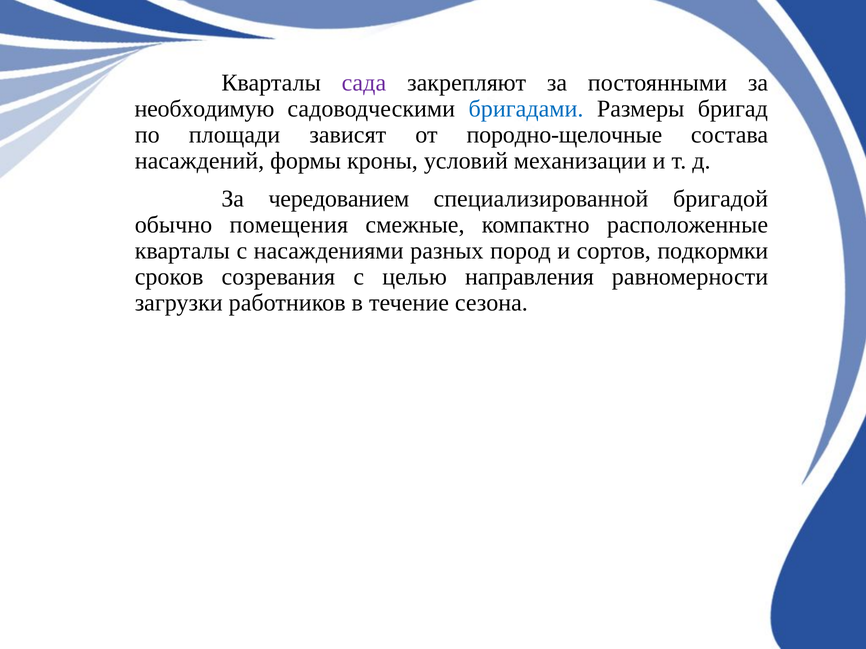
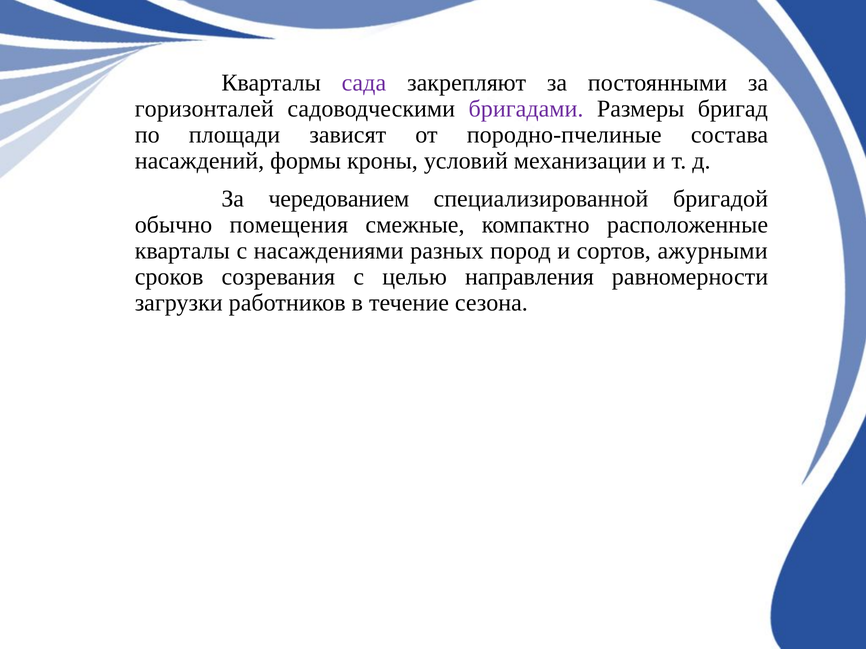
необходимую: необходимую -> горизонталей
бригадами colour: blue -> purple
породно-щелочные: породно-щелочные -> породно-пчелиные
подкормки: подкормки -> ажурными
